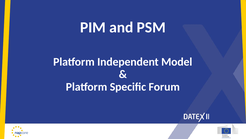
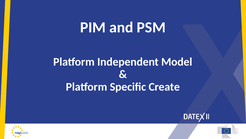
Forum: Forum -> Create
